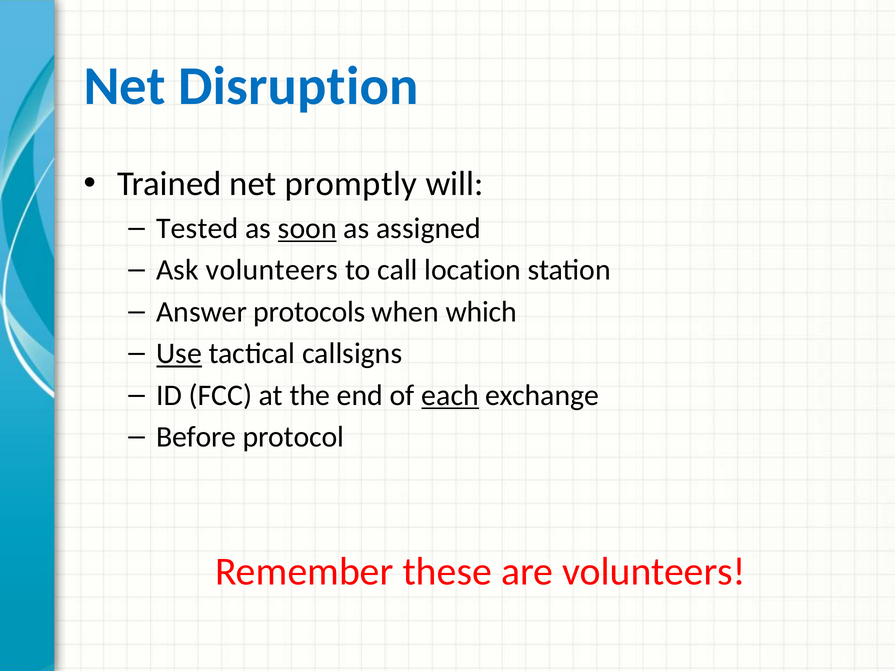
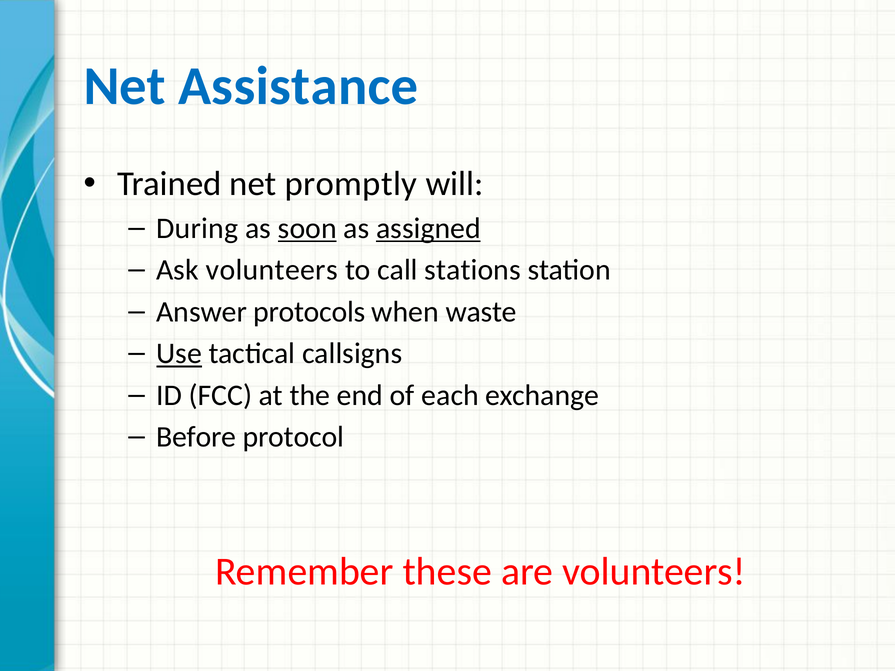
Disruption: Disruption -> Assistance
Tested: Tested -> During
assigned underline: none -> present
location: location -> stations
which: which -> waste
each underline: present -> none
